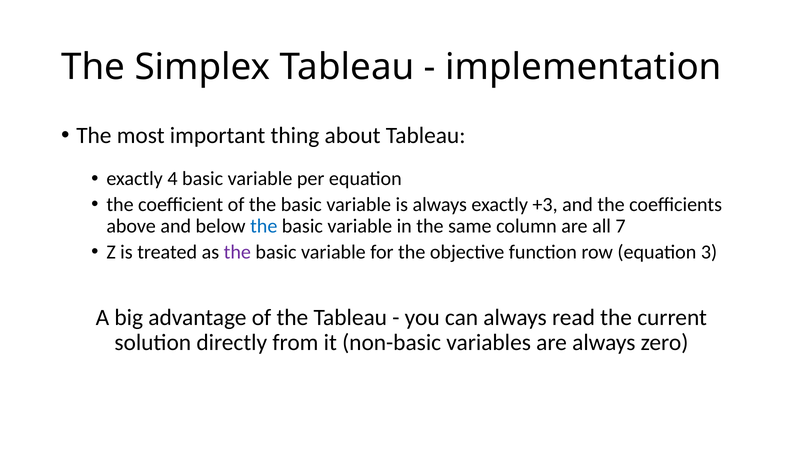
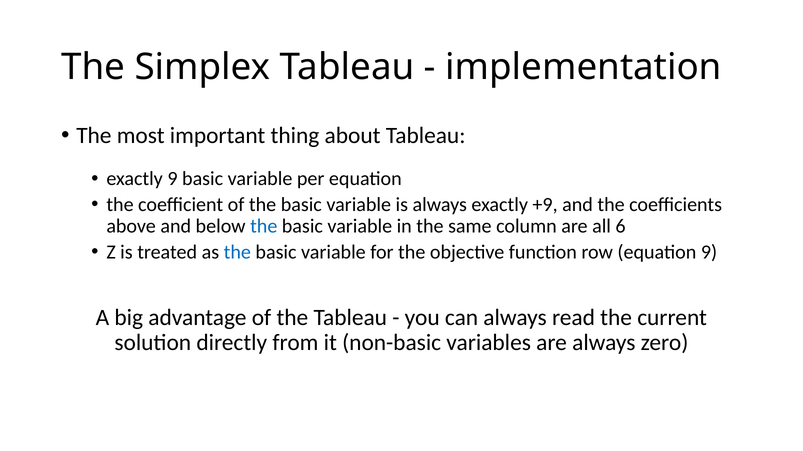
exactly 4: 4 -> 9
+3: +3 -> +9
7: 7 -> 6
the at (237, 252) colour: purple -> blue
equation 3: 3 -> 9
